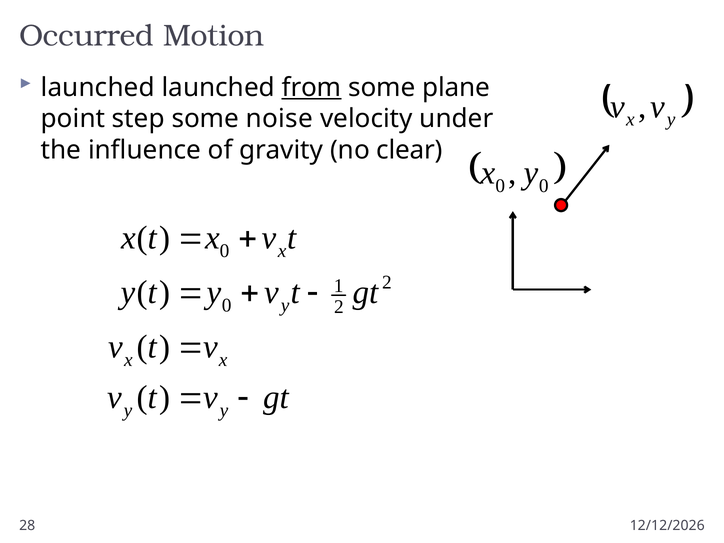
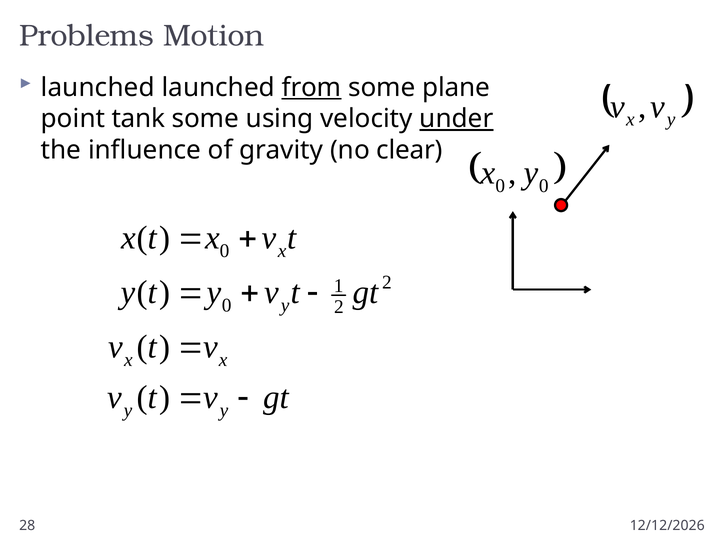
Occurred: Occurred -> Problems
step: step -> tank
noise: noise -> using
under underline: none -> present
